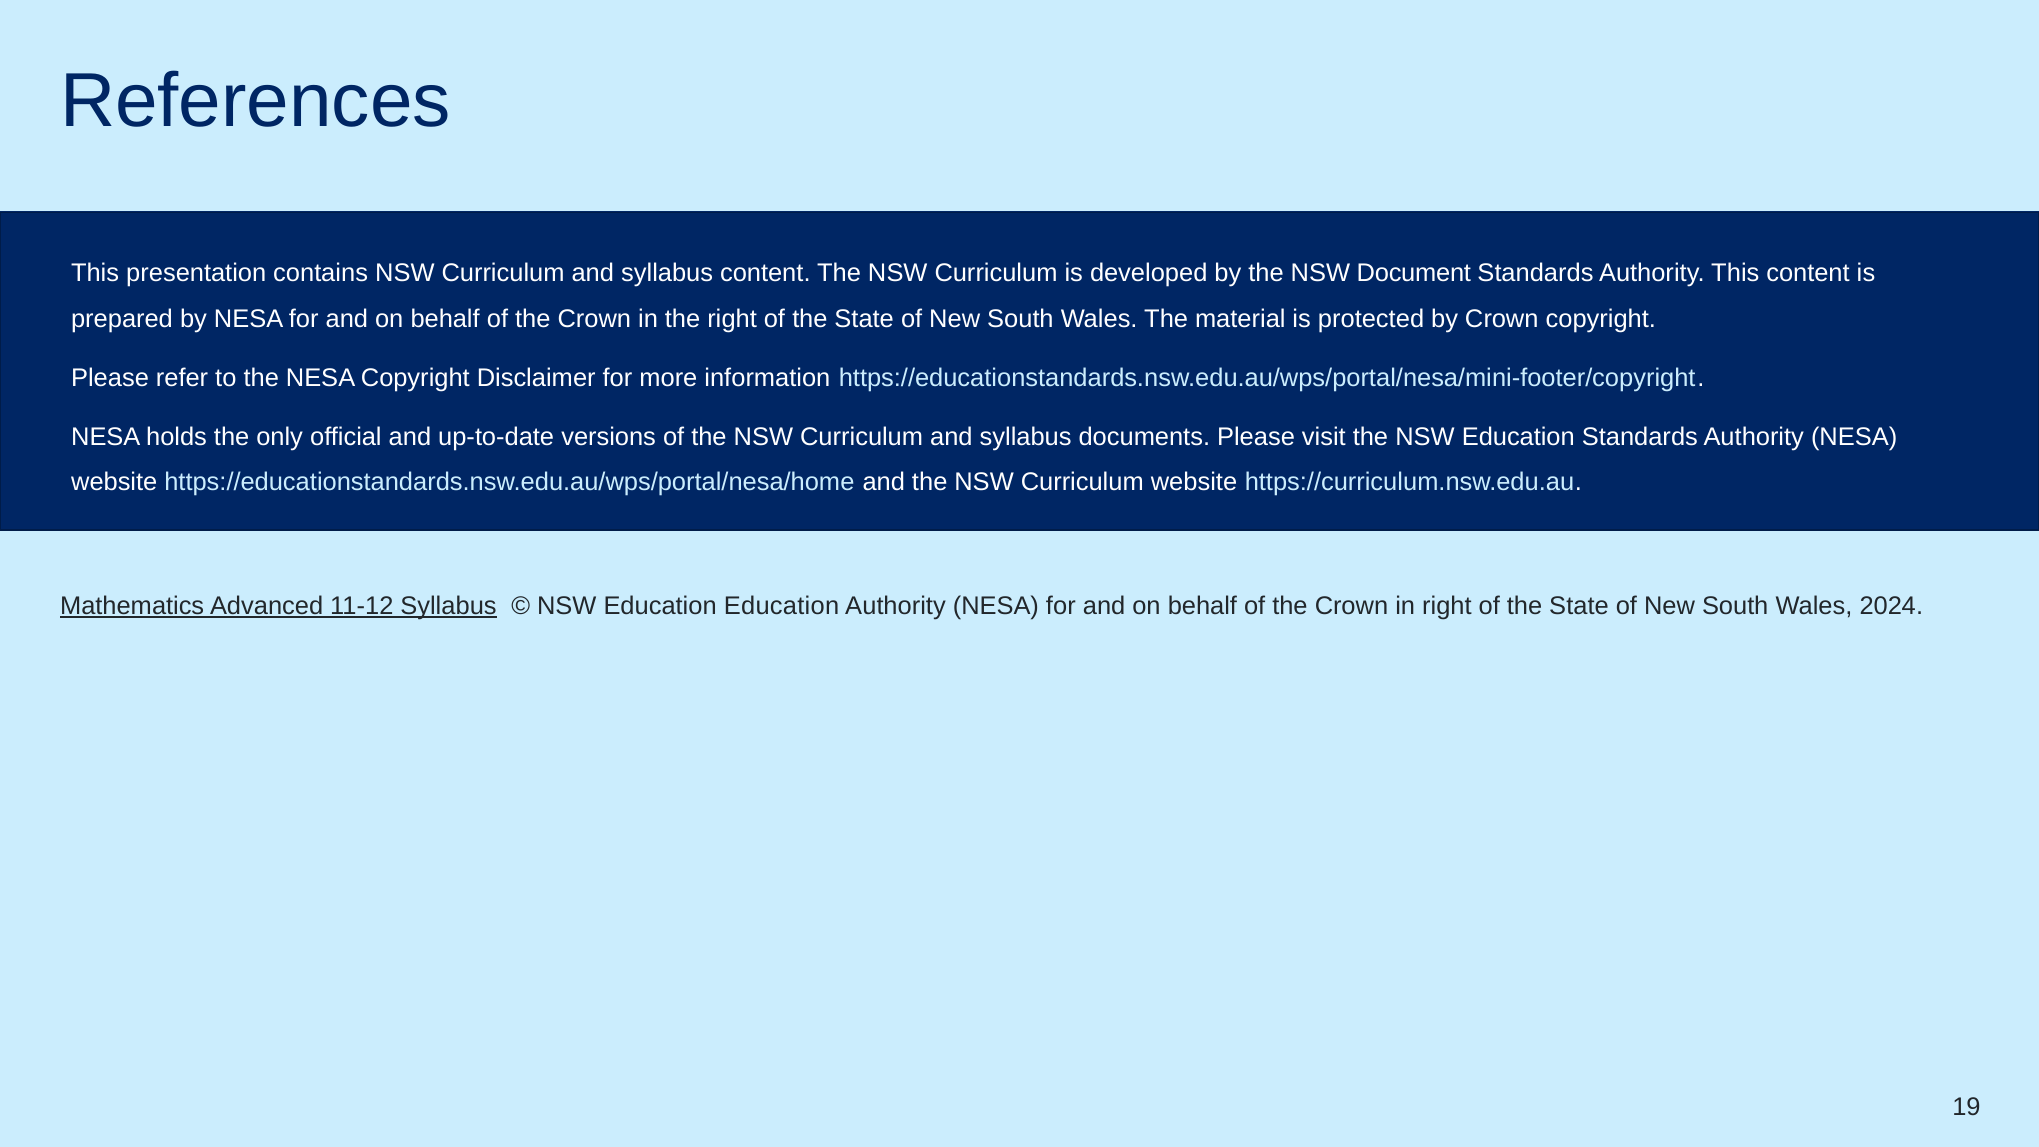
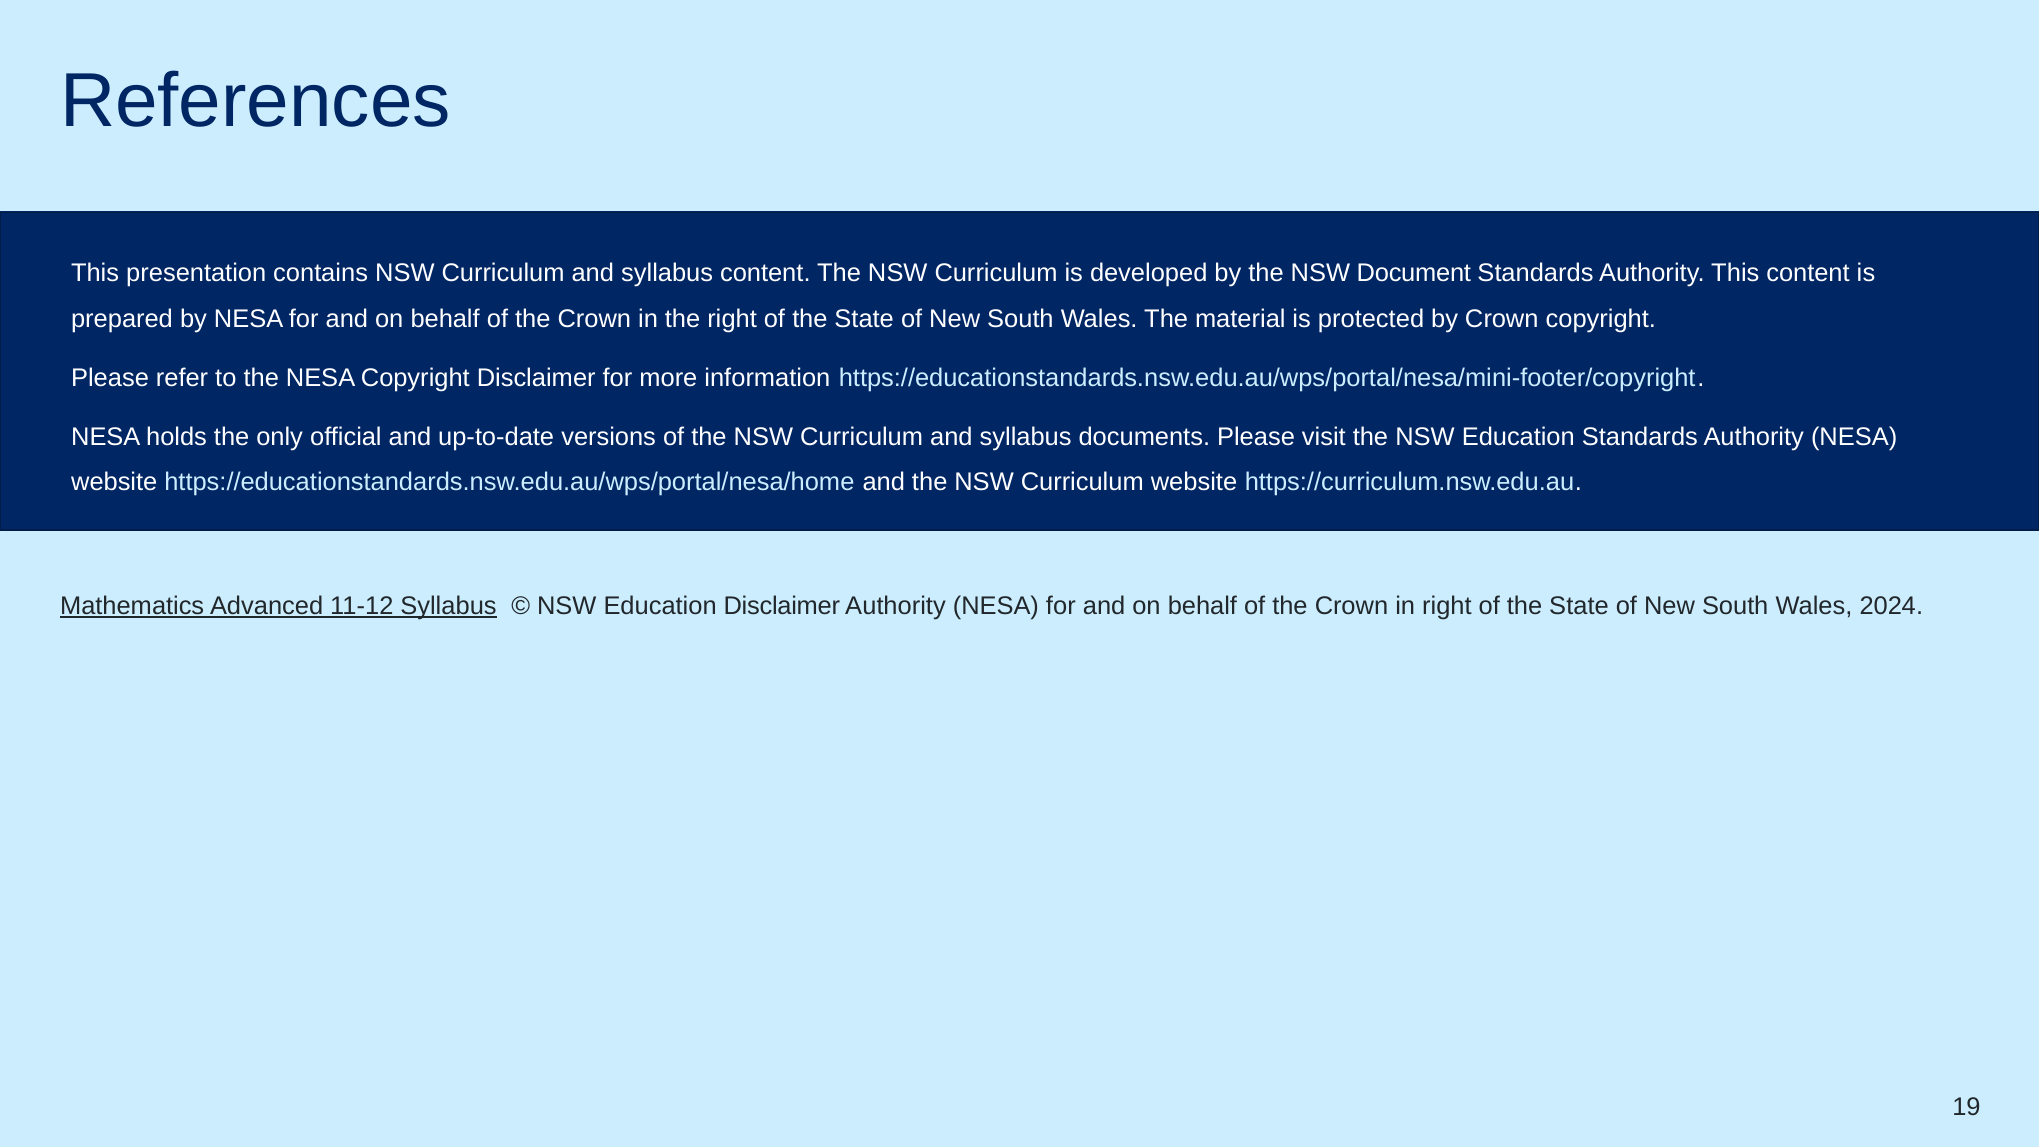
Education Education: Education -> Disclaimer
